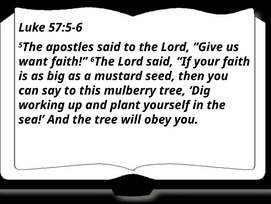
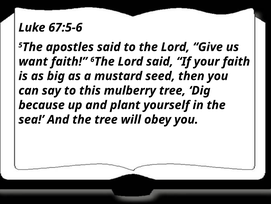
57:5-6: 57:5-6 -> 67:5-6
working: working -> because
